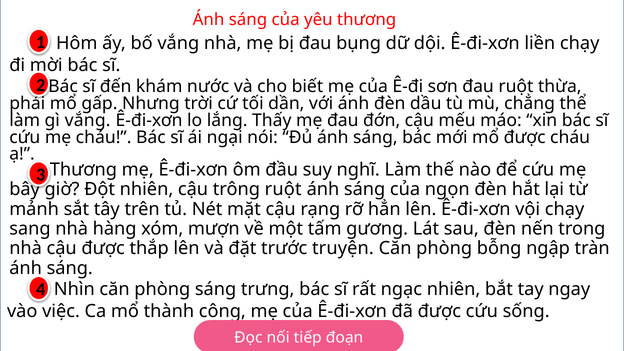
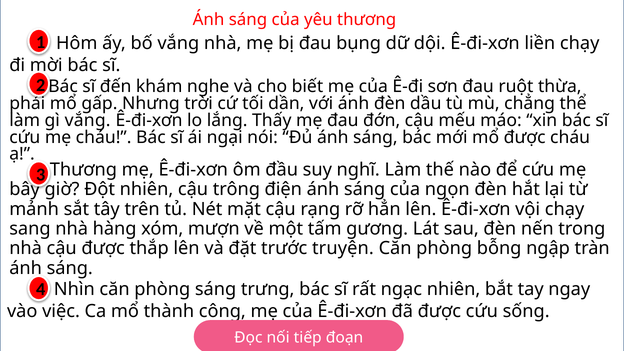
nước: nước -> nghe
trông ruột: ruột -> điện
